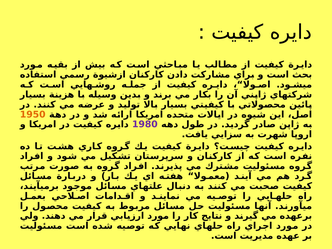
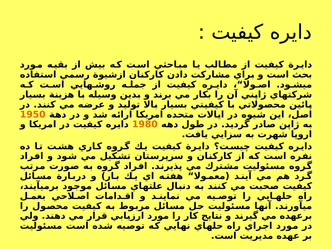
1980 colour: purple -> orange
